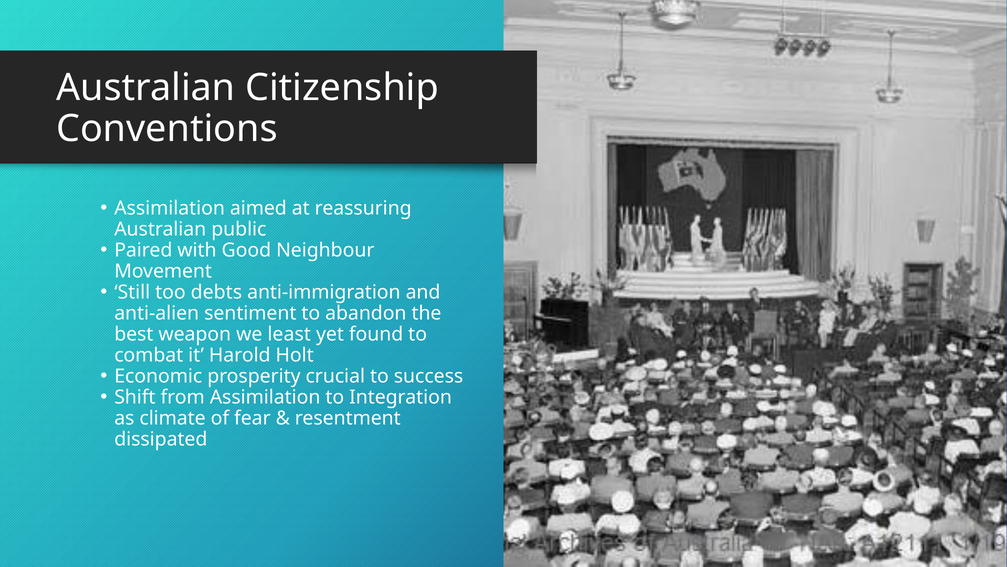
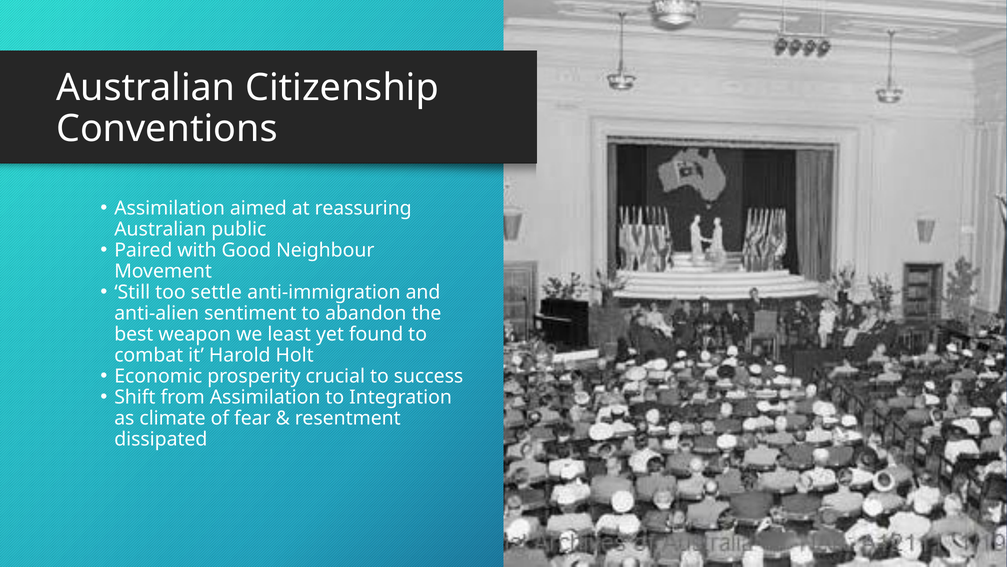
debts: debts -> settle
